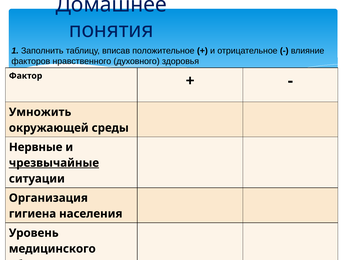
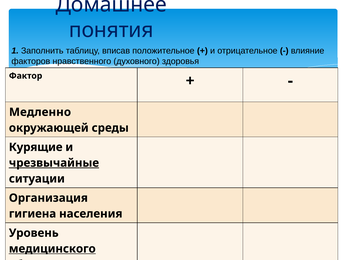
Умножить: Умножить -> Медленно
Нервные: Нервные -> Курящие
медицинского underline: none -> present
